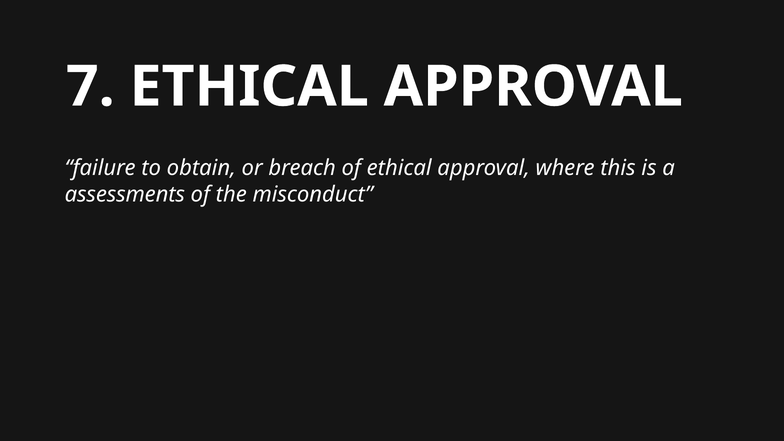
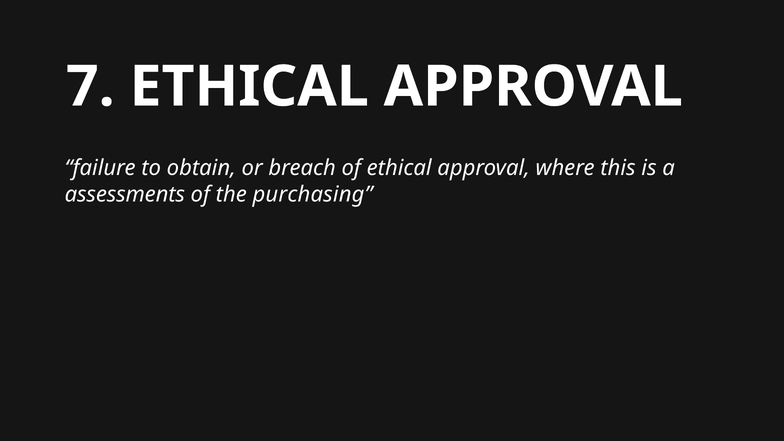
misconduct: misconduct -> purchasing
